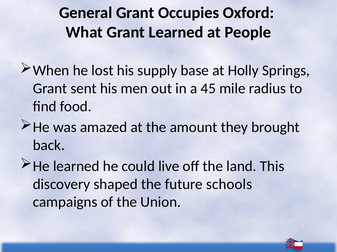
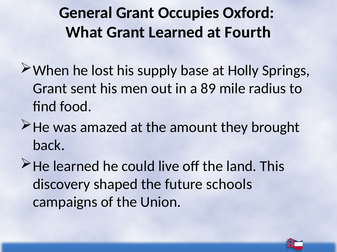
People: People -> Fourth
45: 45 -> 89
